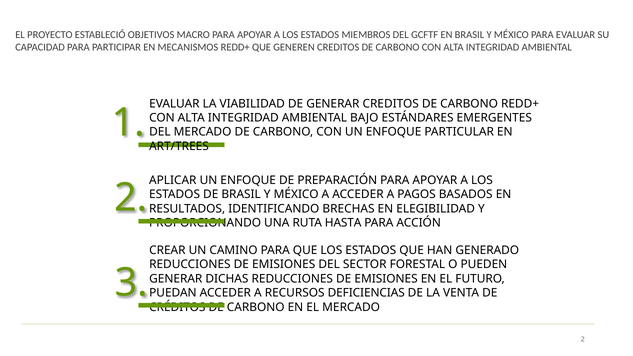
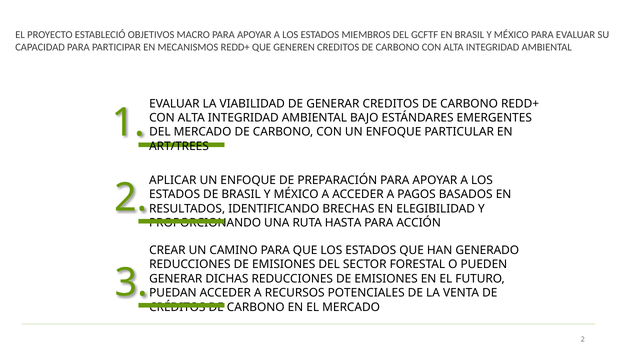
DEFICIENCIAS: DEFICIENCIAS -> POTENCIALES
